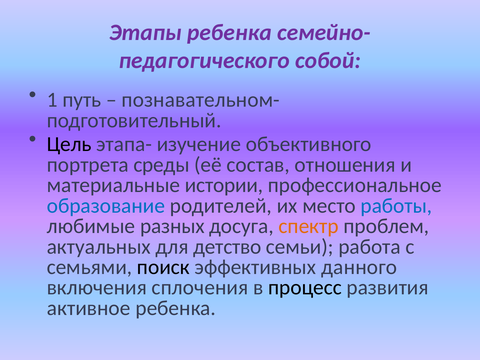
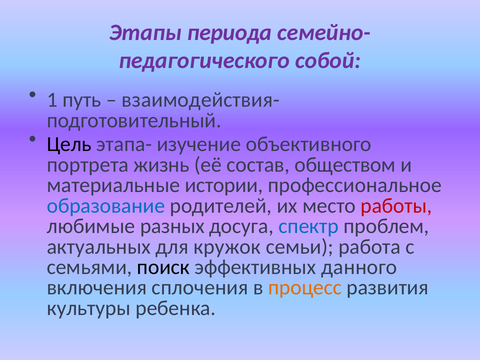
Этапы ребенка: ребенка -> периода
познавательном-: познавательном- -> взаимодействия-
среды: среды -> жизнь
отношения: отношения -> обществом
работы colour: blue -> red
спектр colour: orange -> blue
детство: детство -> кружок
процесс colour: black -> orange
активное: активное -> культуры
